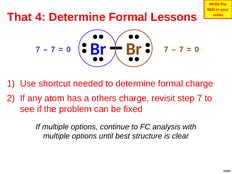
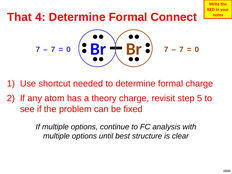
Lessons: Lessons -> Connect
others: others -> theory
step 7: 7 -> 5
